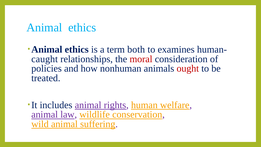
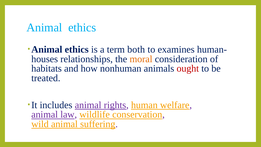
caught: caught -> houses
moral colour: red -> orange
policies: policies -> habitats
